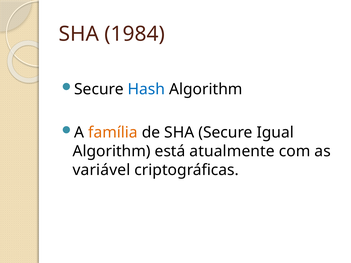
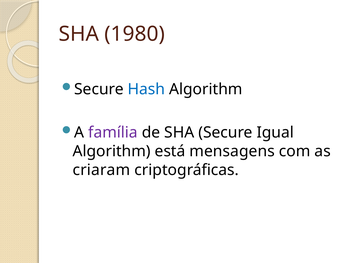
1984: 1984 -> 1980
família colour: orange -> purple
atualmente: atualmente -> mensagens
variável: variável -> criaram
